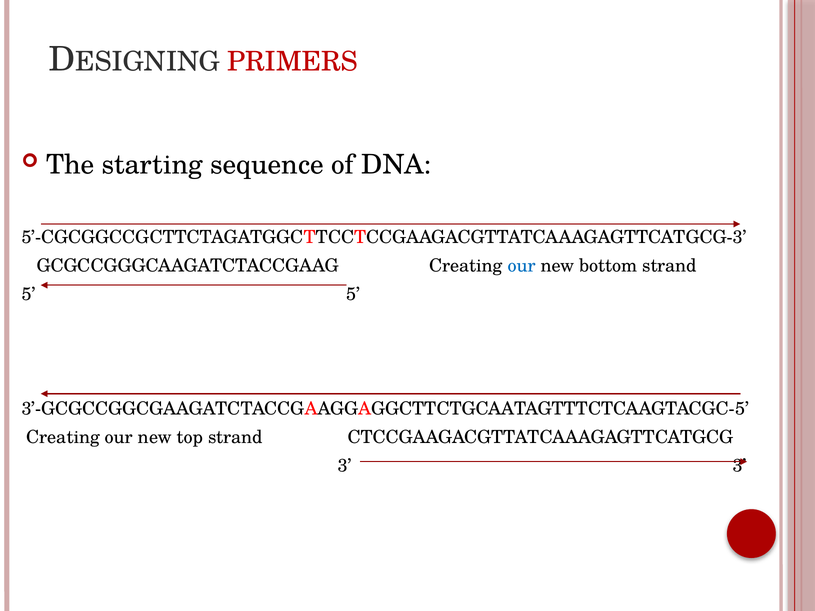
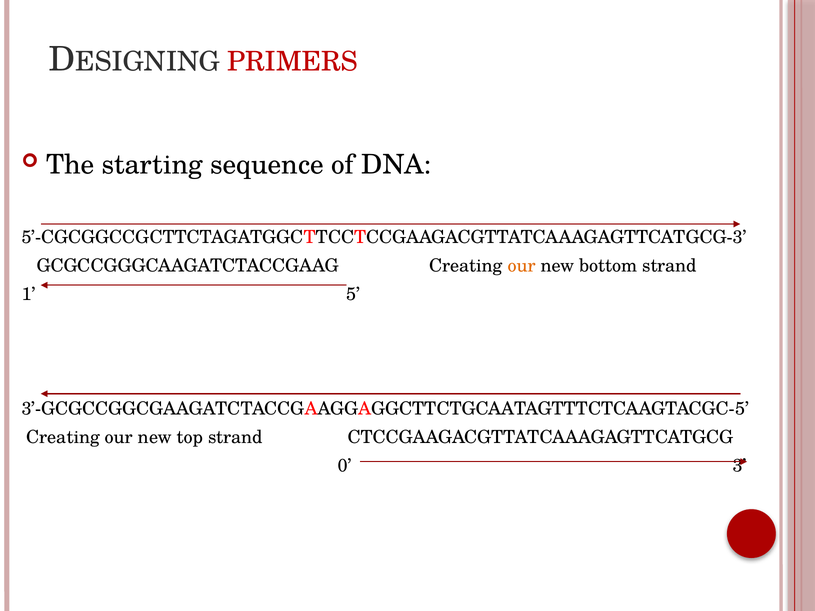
our at (522, 266) colour: blue -> orange
5 at (28, 295): 5 -> 1
3 at (345, 466): 3 -> 0
